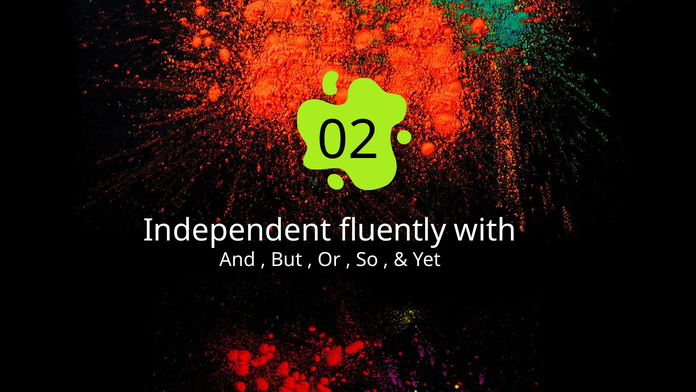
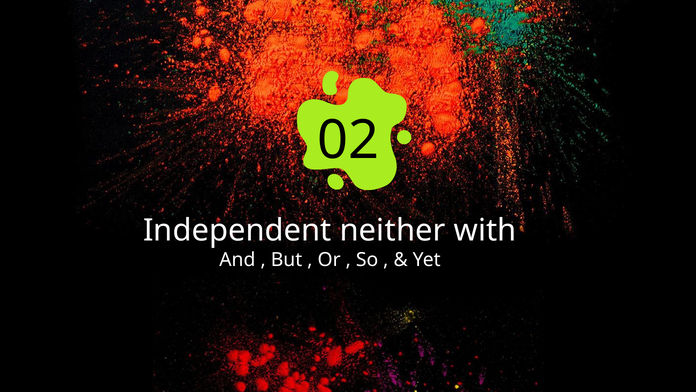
fluently: fluently -> neither
